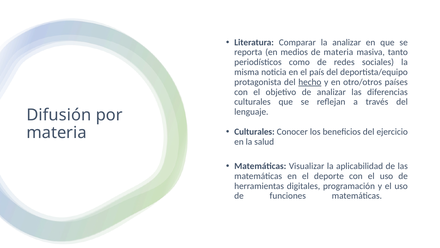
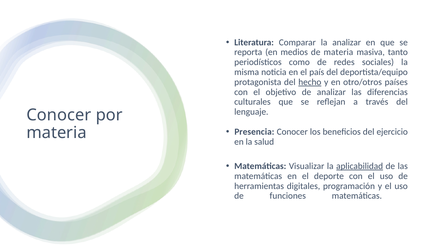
Difusión at (59, 115): Difusión -> Conocer
Culturales at (254, 131): Culturales -> Presencia
aplicabilidad underline: none -> present
